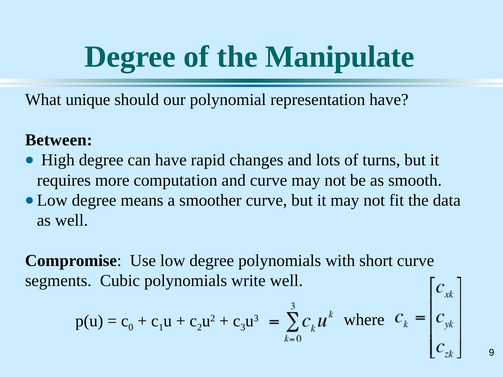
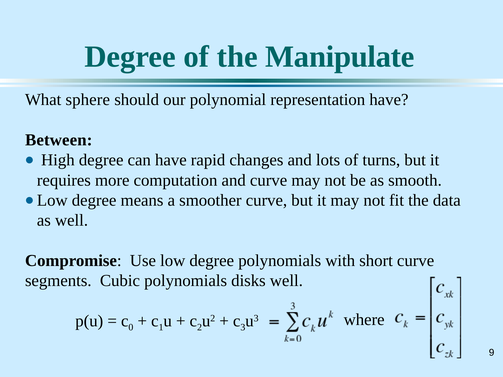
unique: unique -> sphere
write: write -> disks
